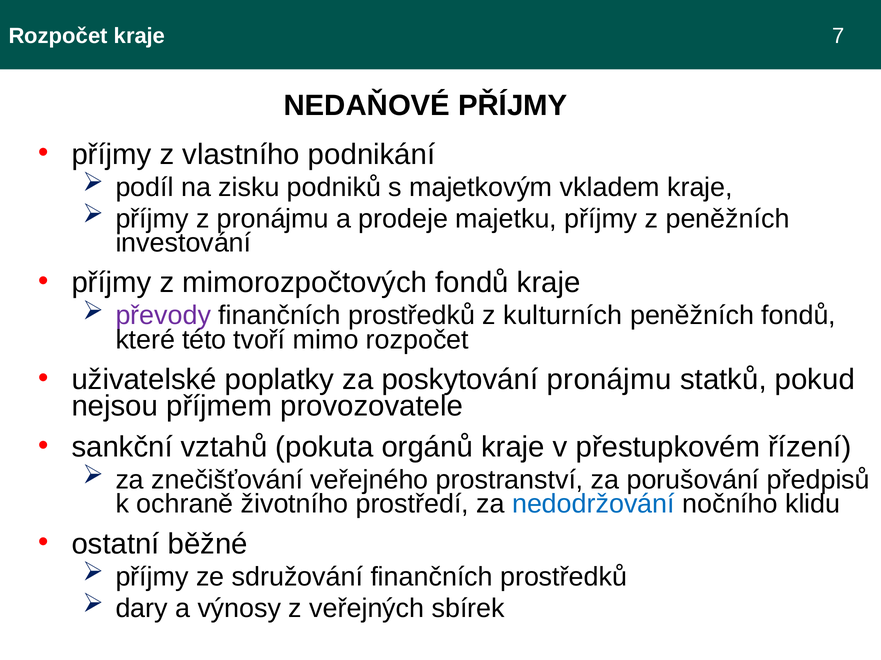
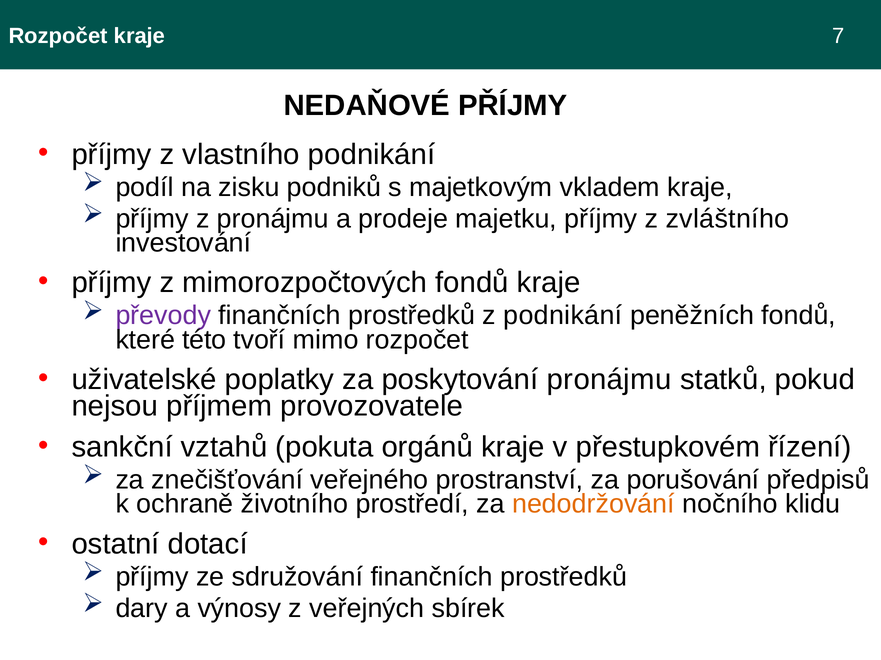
z peněžních: peněžních -> zvláštního
z kulturních: kulturních -> podnikání
nedodržování colour: blue -> orange
běžné: běžné -> dotací
